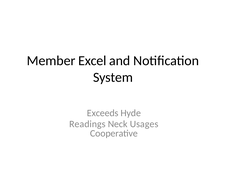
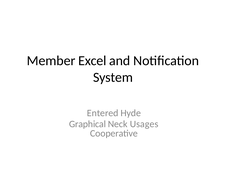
Exceeds: Exceeds -> Entered
Readings: Readings -> Graphical
